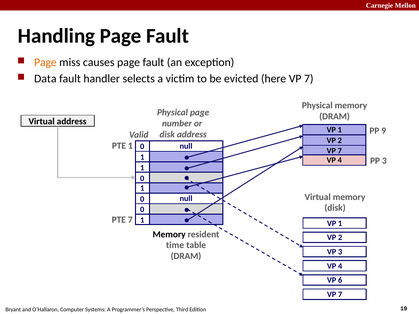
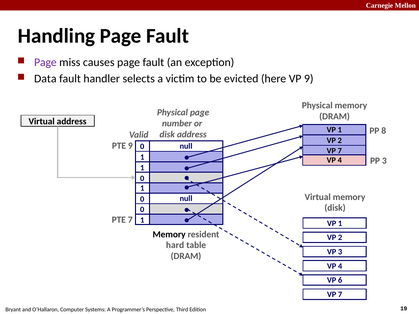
Page at (45, 62) colour: orange -> purple
here VP 7: 7 -> 9
9: 9 -> 8
PTE 1: 1 -> 9
time: time -> hard
